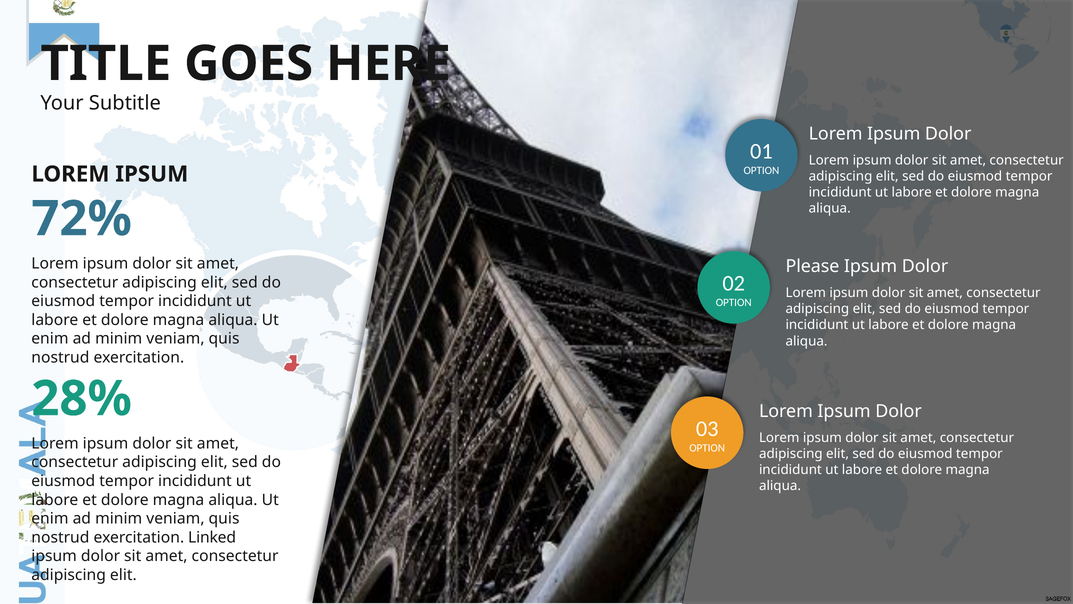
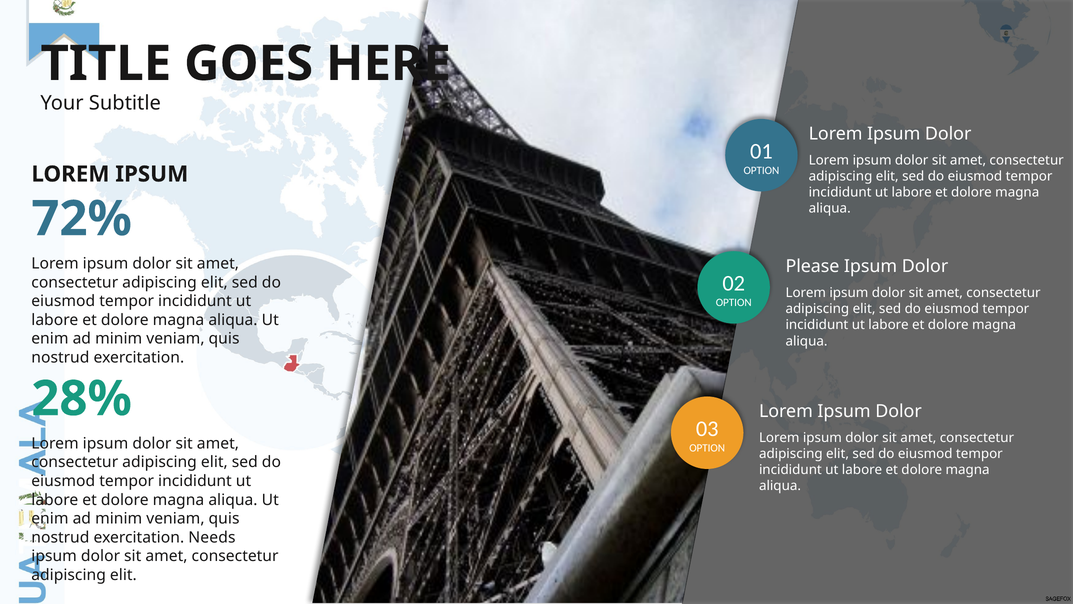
Linked: Linked -> Needs
